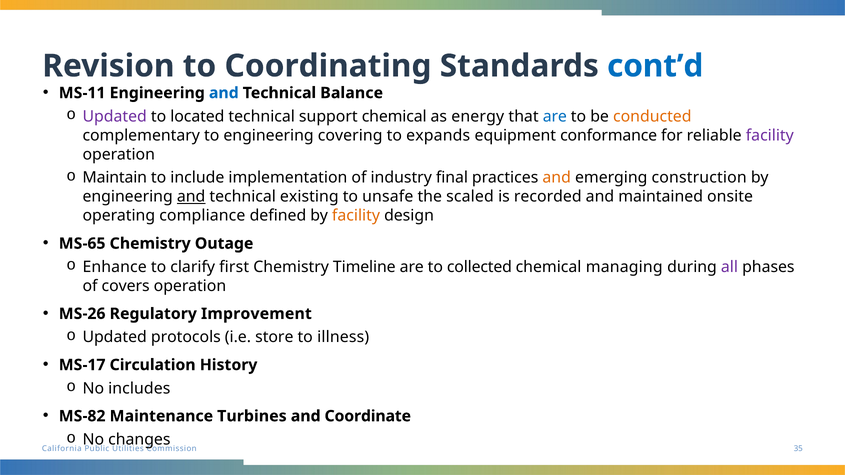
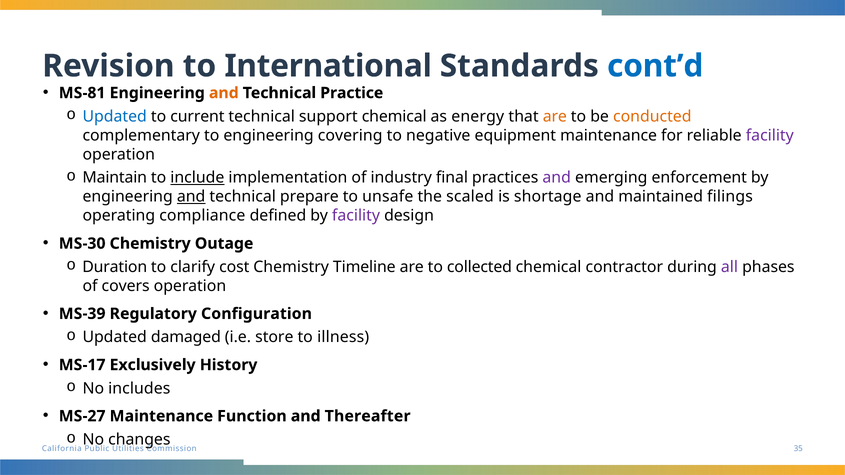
Coordinating: Coordinating -> International
MS-11: MS-11 -> MS-81
and at (224, 93) colour: blue -> orange
Balance: Balance -> Practice
Updated at (115, 116) colour: purple -> blue
located: located -> current
are at (555, 116) colour: blue -> orange
expands: expands -> negative
equipment conformance: conformance -> maintenance
include underline: none -> present
and at (557, 178) colour: orange -> purple
construction: construction -> enforcement
existing: existing -> prepare
recorded: recorded -> shortage
onsite: onsite -> filings
facility at (356, 216) colour: orange -> purple
MS-65: MS-65 -> MS-30
Enhance: Enhance -> Duration
first: first -> cost
managing: managing -> contractor
MS-26: MS-26 -> MS-39
Improvement: Improvement -> Configuration
protocols: protocols -> damaged
Circulation: Circulation -> Exclusively
MS-82: MS-82 -> MS-27
Turbines: Turbines -> Function
Coordinate: Coordinate -> Thereafter
